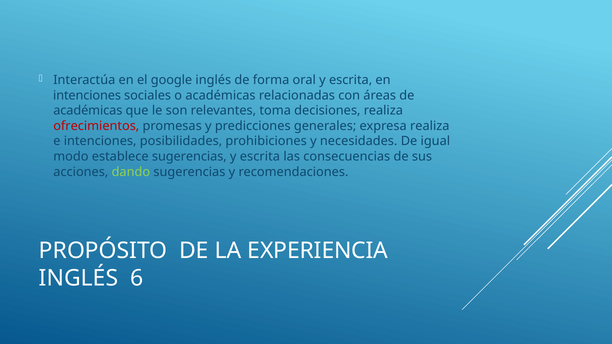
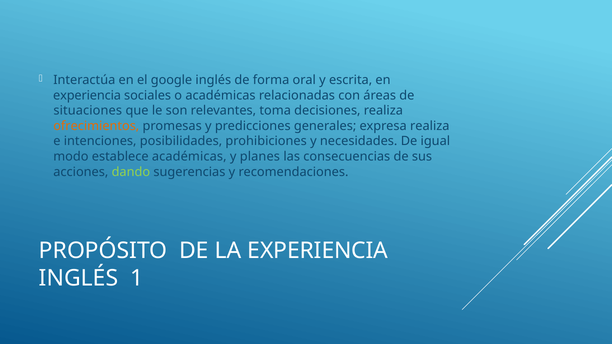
intenciones at (87, 95): intenciones -> experiencia
académicas at (88, 111): académicas -> situaciones
ofrecimientos colour: red -> orange
establece sugerencias: sugerencias -> académicas
escrita at (260, 157): escrita -> planes
6: 6 -> 1
